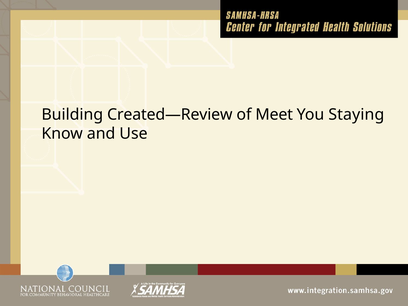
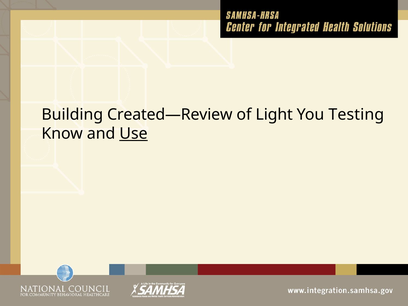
Meet: Meet -> Light
Staying: Staying -> Testing
Use underline: none -> present
